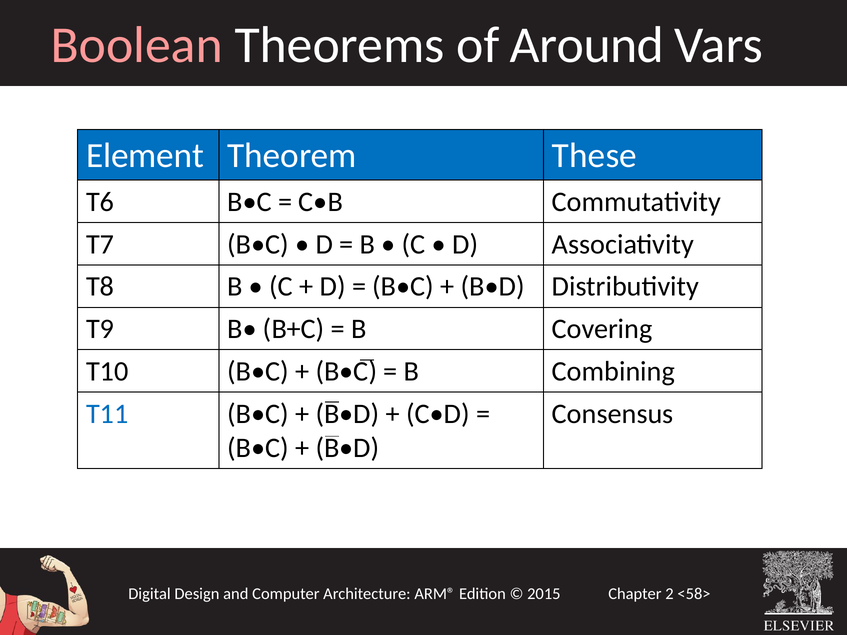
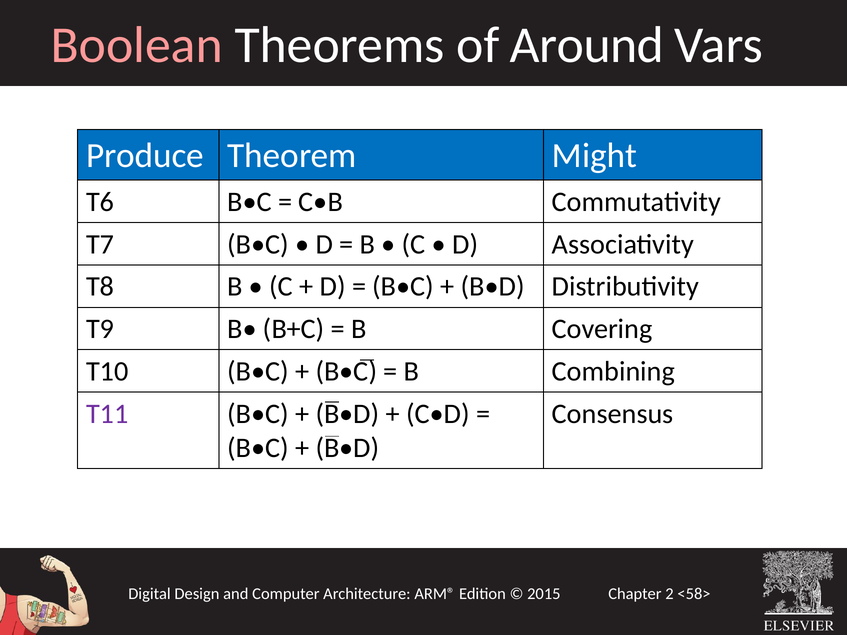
Element: Element -> Produce
These: These -> Might
T11 colour: blue -> purple
